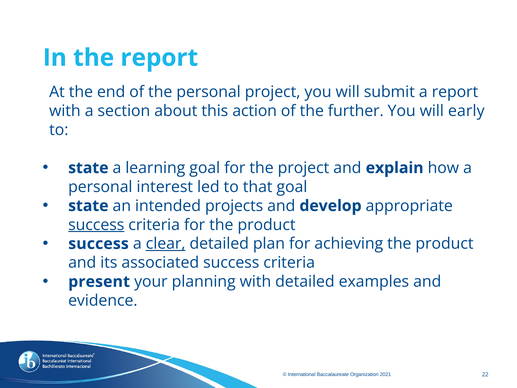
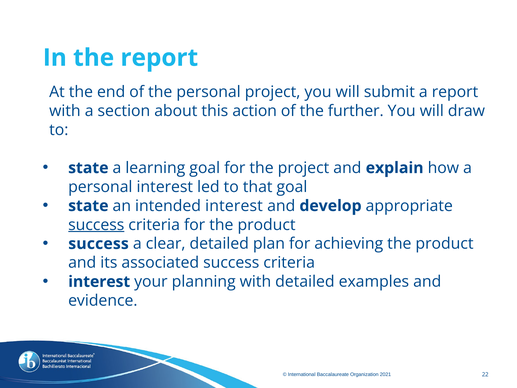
early: early -> draw
intended projects: projects -> interest
clear underline: present -> none
present at (99, 281): present -> interest
